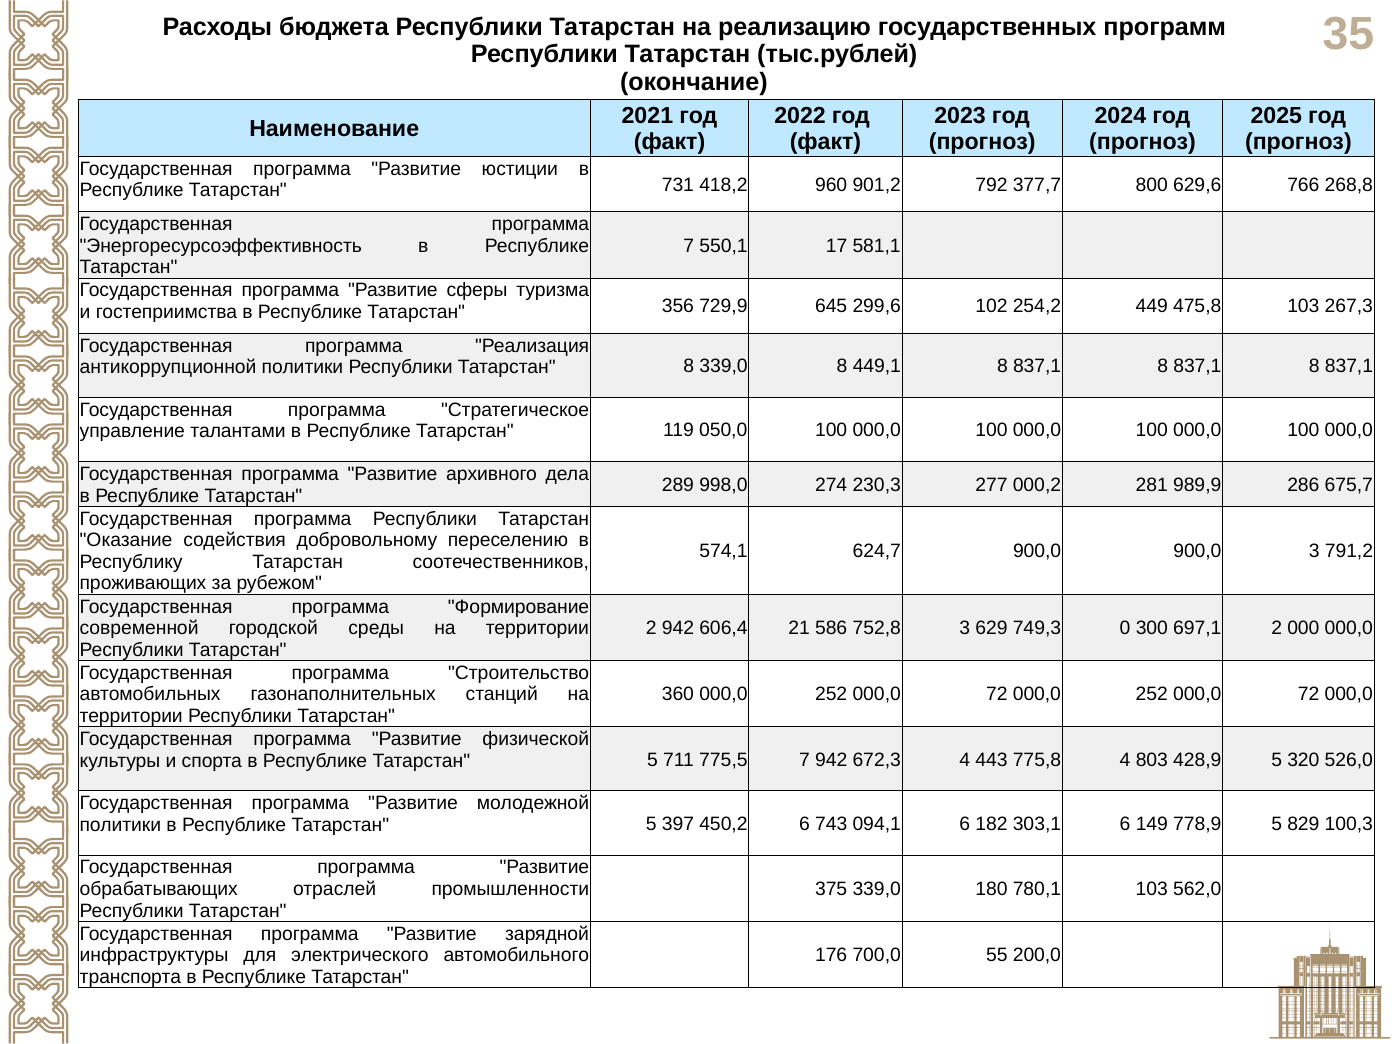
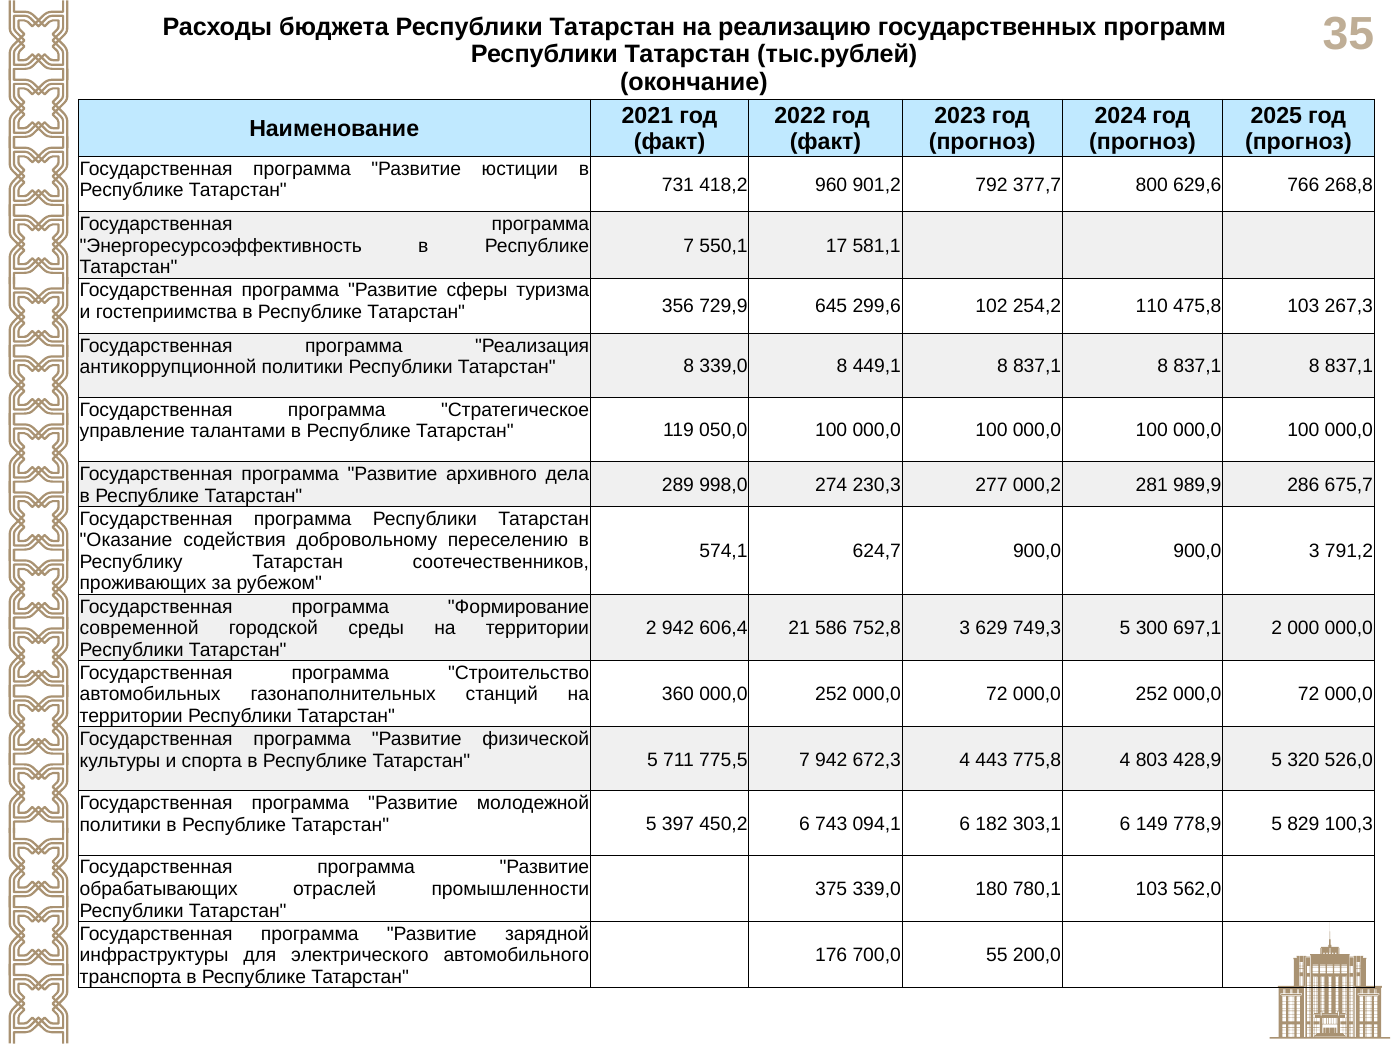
449: 449 -> 110
749,3 0: 0 -> 5
